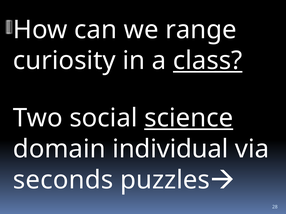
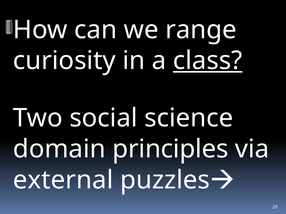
science underline: present -> none
individual: individual -> principles
seconds: seconds -> external
